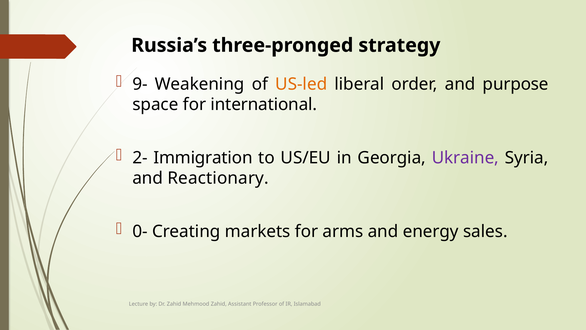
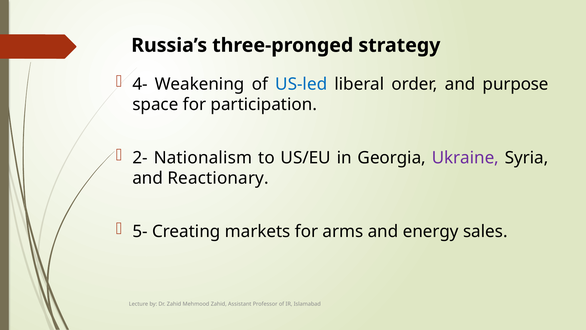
9-: 9- -> 4-
US-led colour: orange -> blue
international: international -> participation
Immigration: Immigration -> Nationalism
0-: 0- -> 5-
